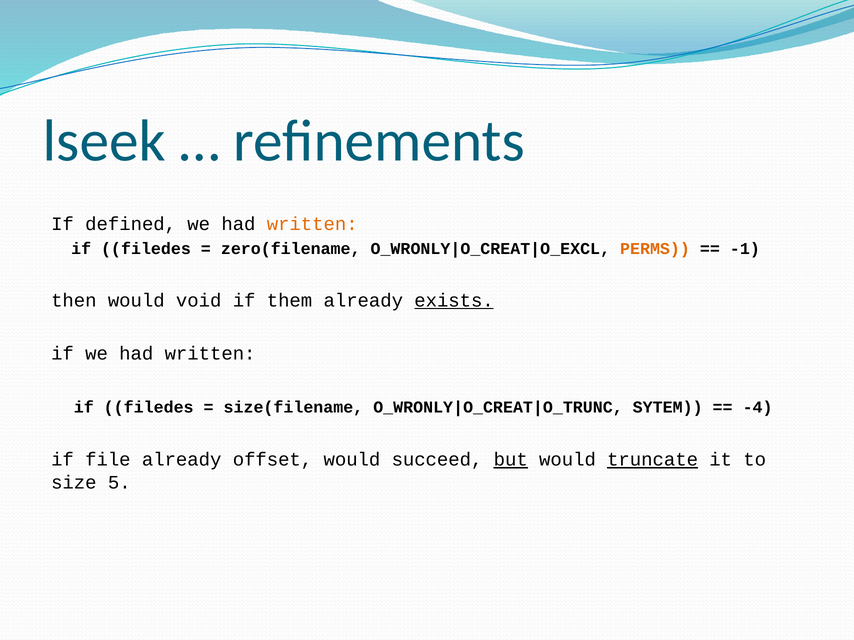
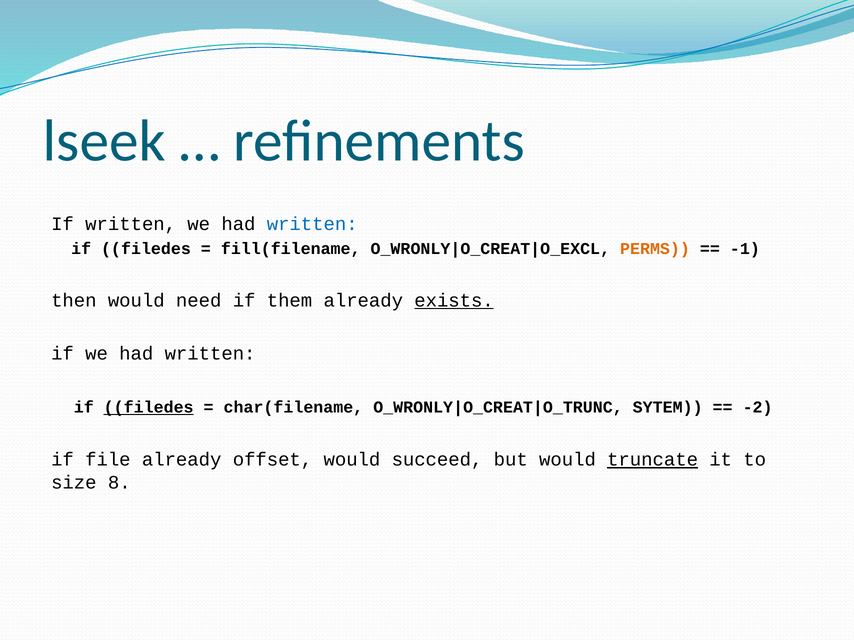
If defined: defined -> written
written at (312, 224) colour: orange -> blue
zero(filename: zero(filename -> fill(filename
void: void -> need
filedes at (149, 408) underline: none -> present
size(filename: size(filename -> char(filename
-4: -4 -> -2
but underline: present -> none
5: 5 -> 8
